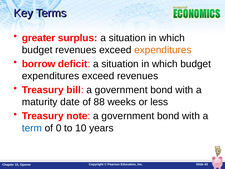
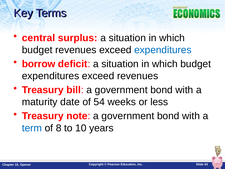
greater: greater -> central
expenditures at (163, 50) colour: orange -> blue
88: 88 -> 54
0: 0 -> 8
